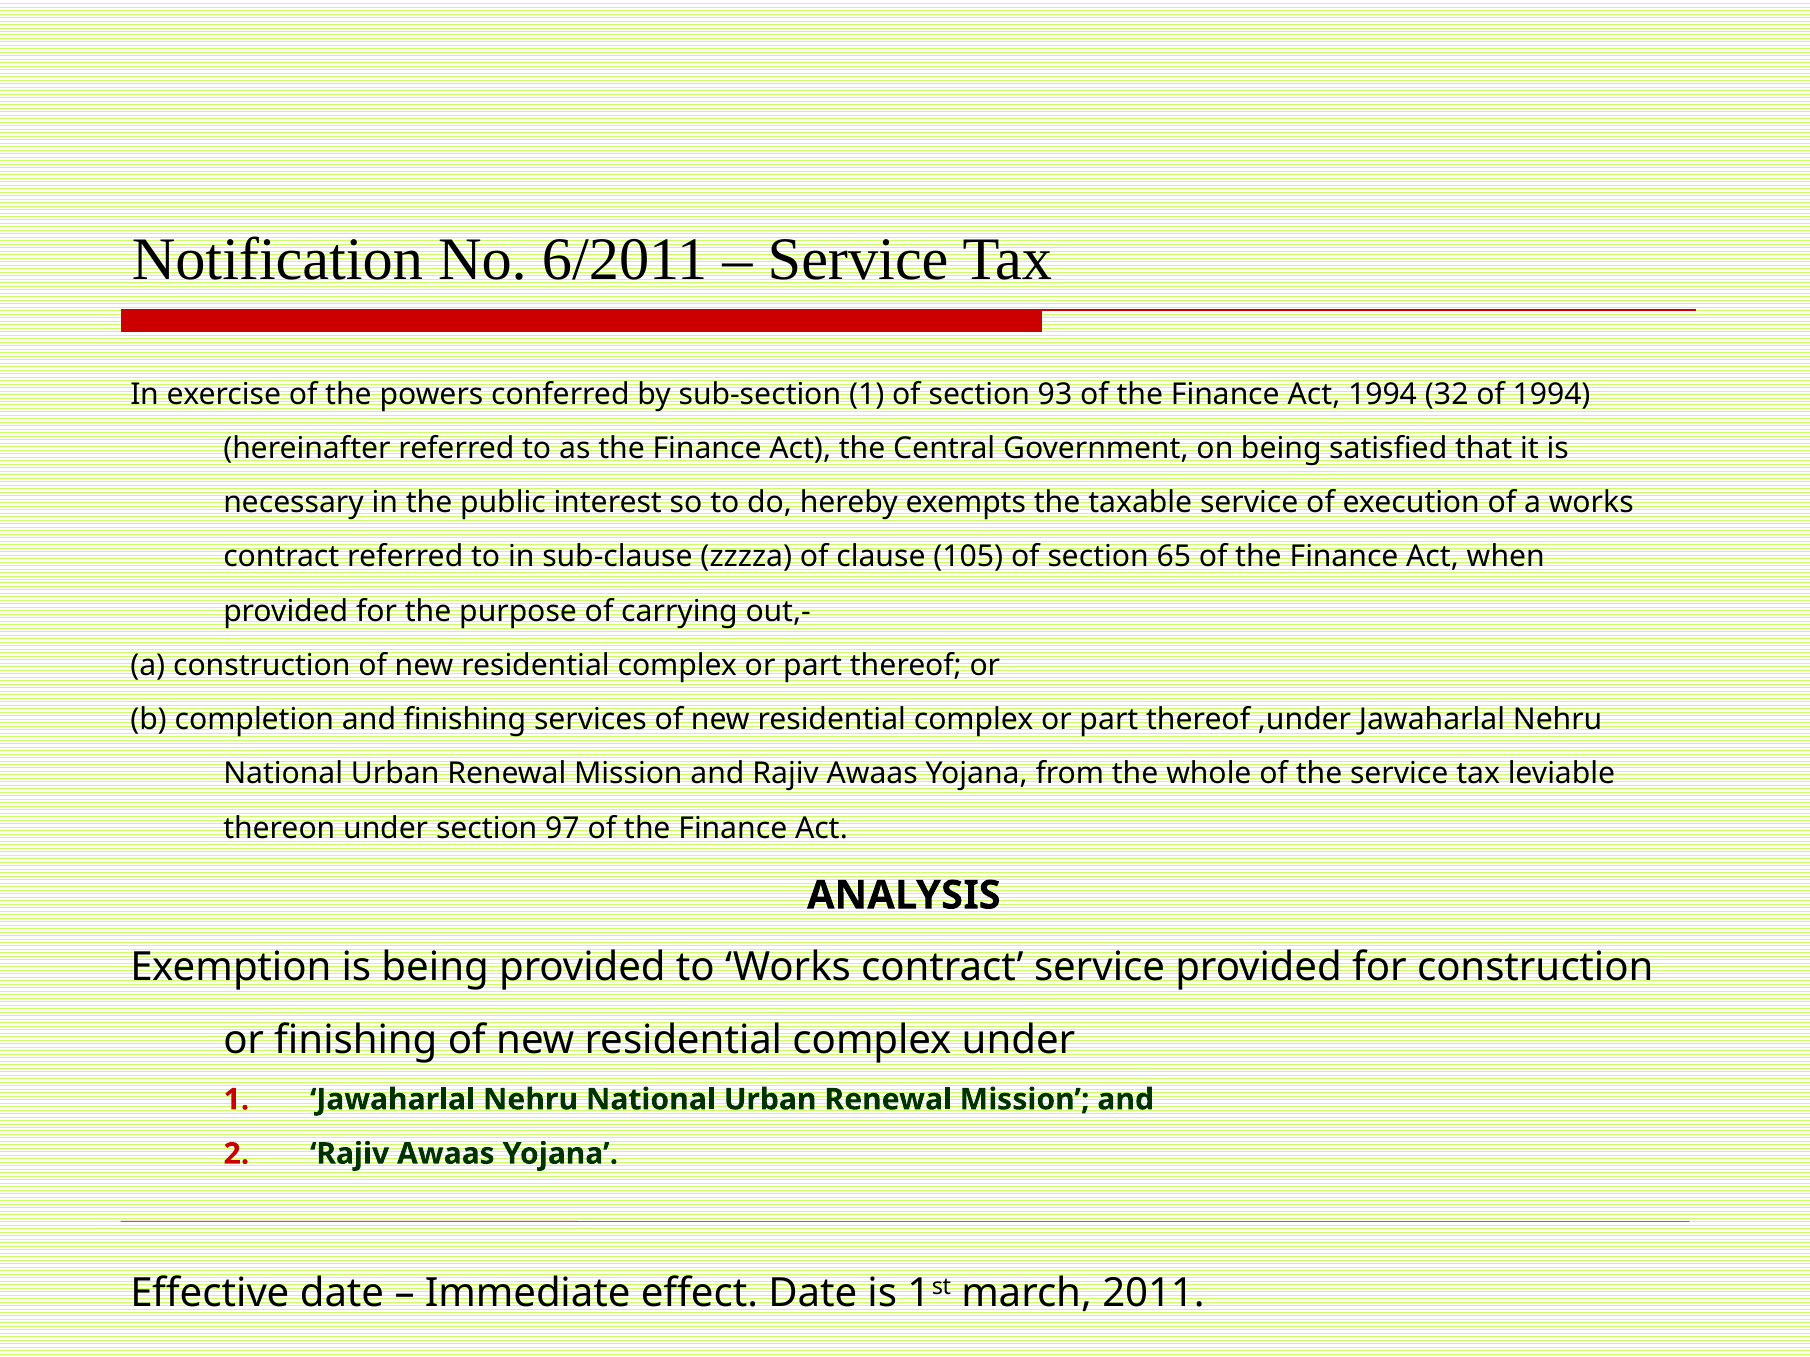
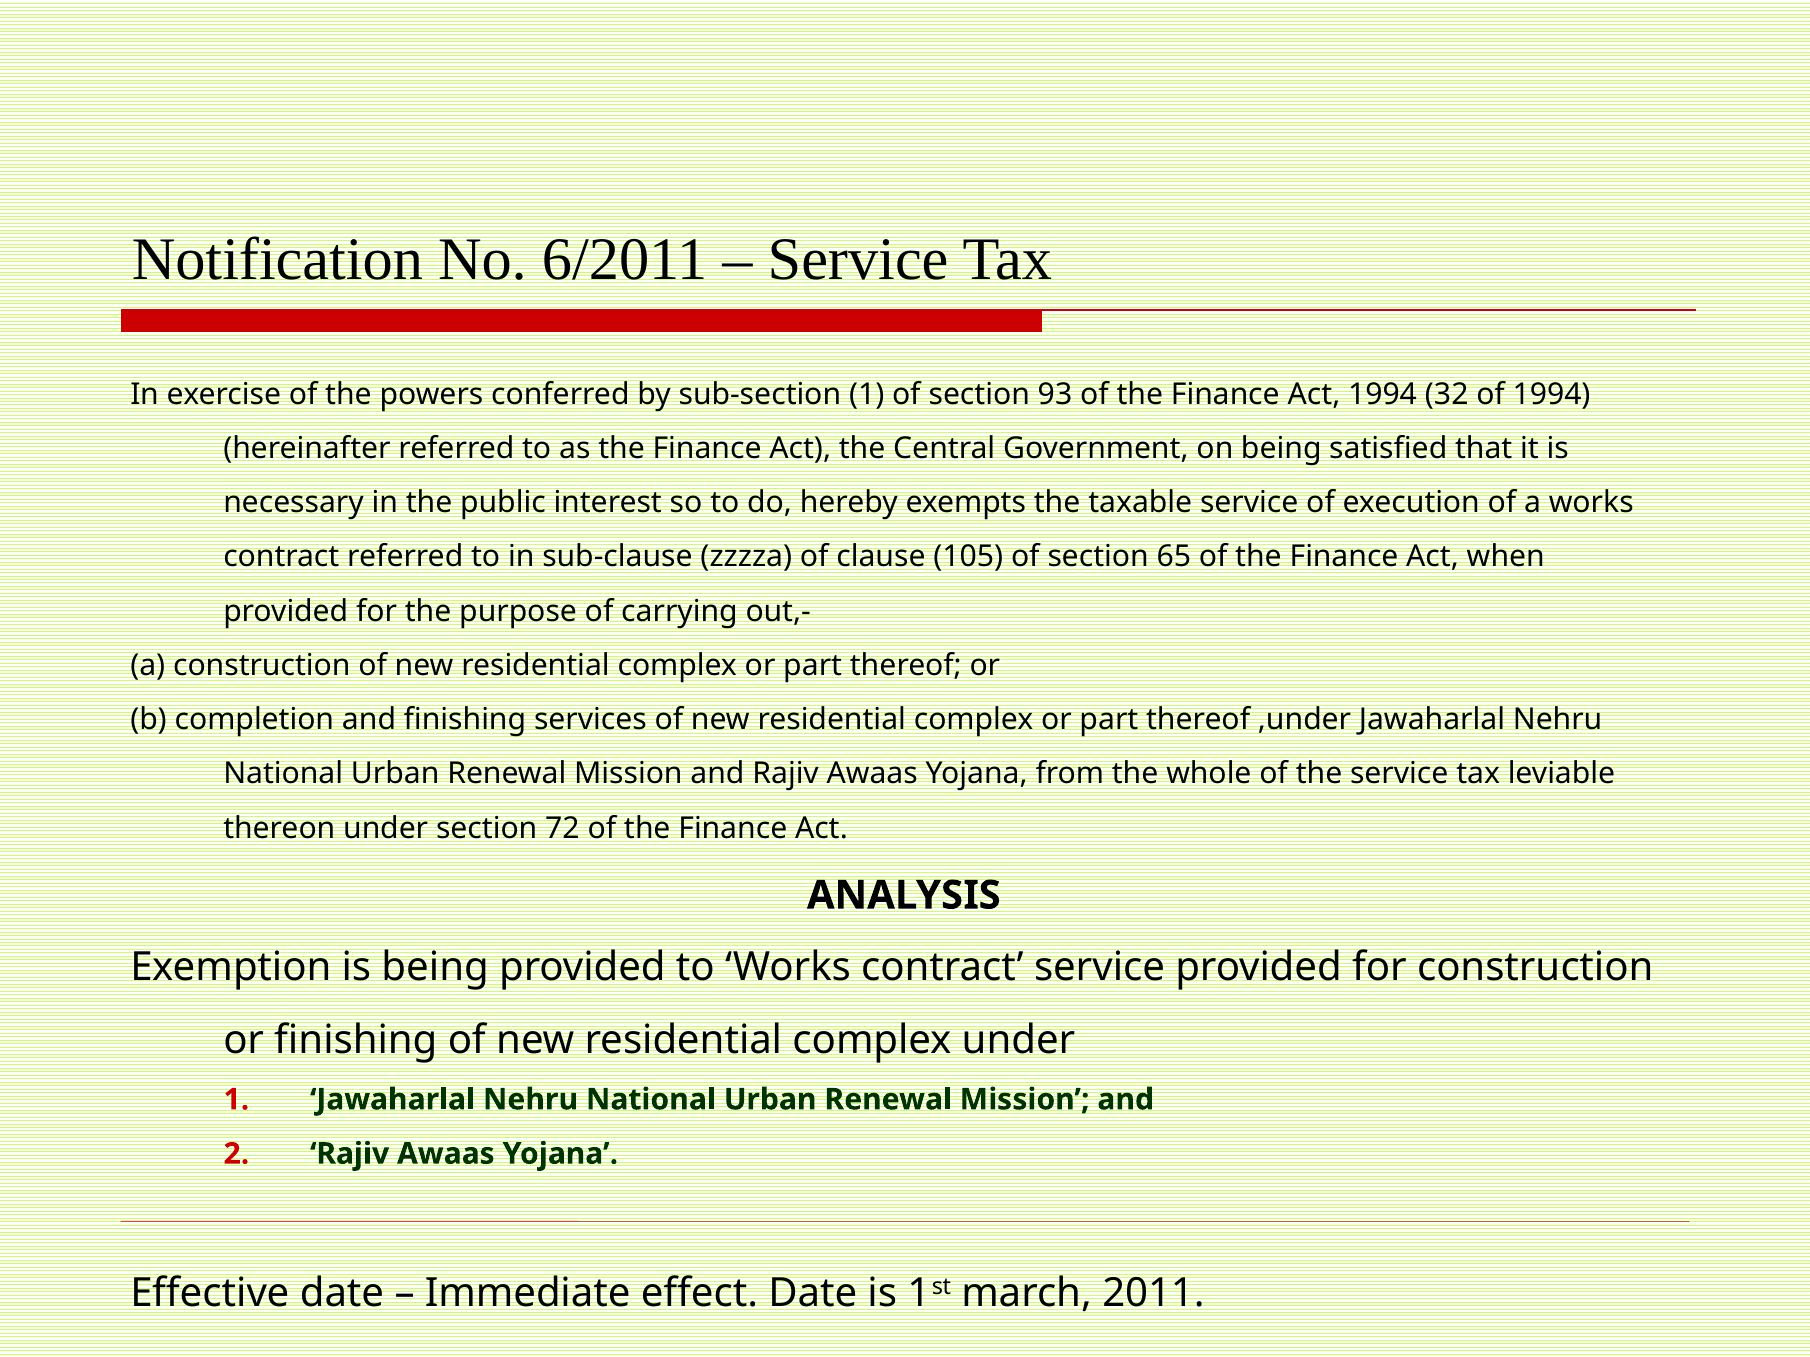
97: 97 -> 72
